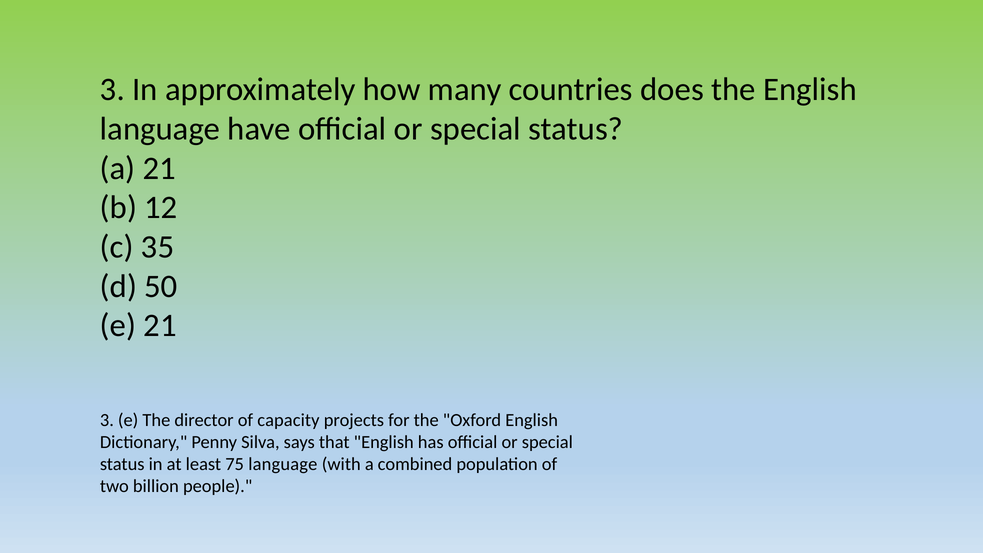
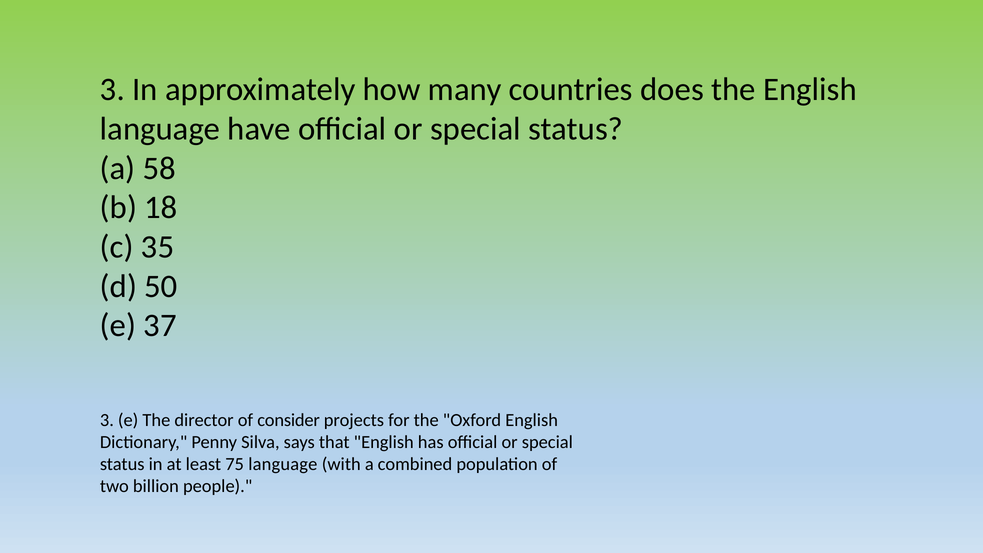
a 21: 21 -> 58
12: 12 -> 18
e 21: 21 -> 37
capacity: capacity -> consider
